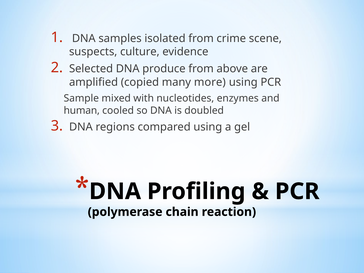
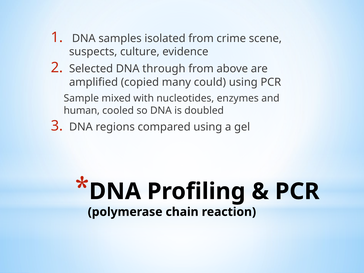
produce: produce -> through
more: more -> could
